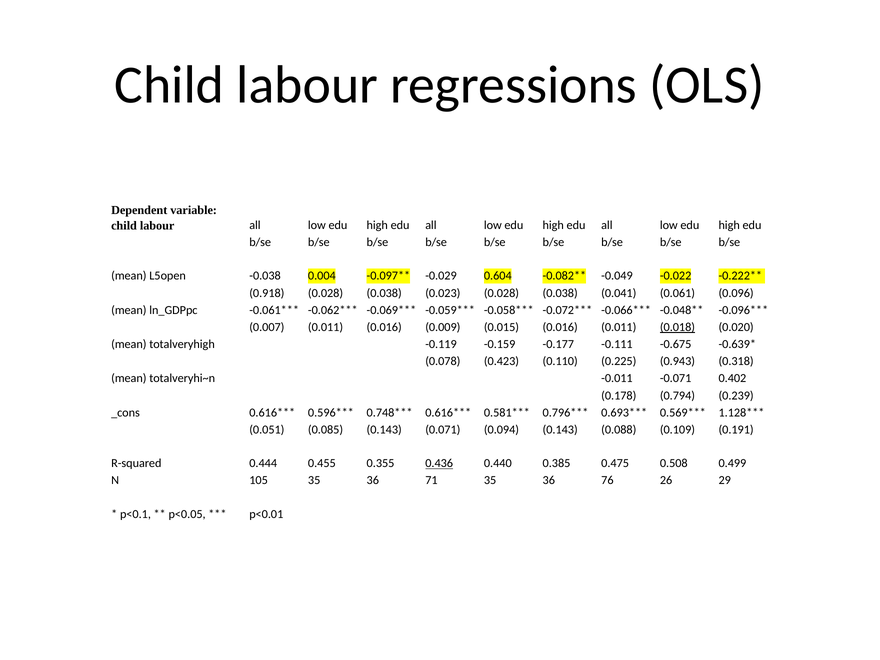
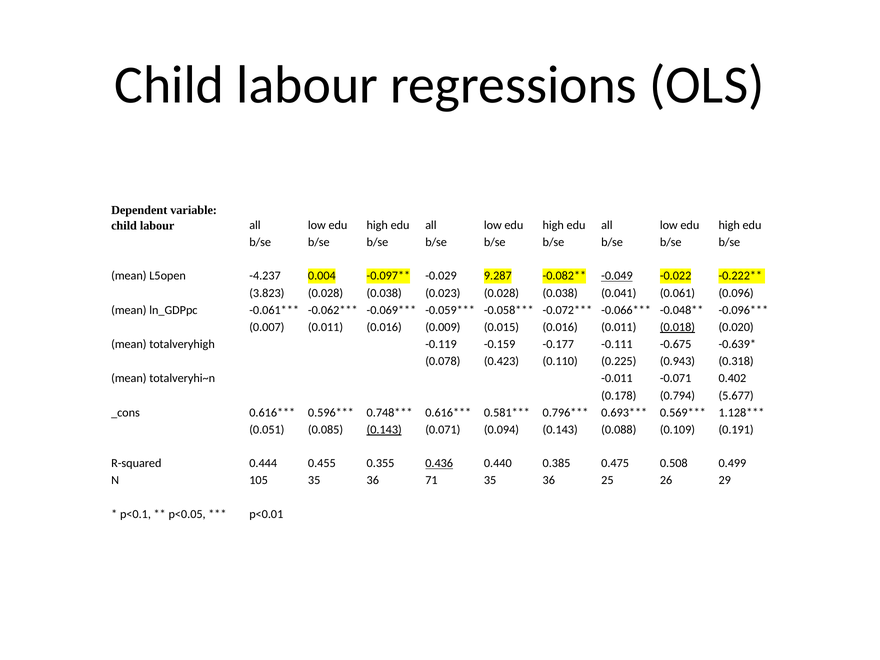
-0.038: -0.038 -> -4.237
0.604: 0.604 -> 9.287
-0.049 underline: none -> present
0.918: 0.918 -> 3.823
0.239: 0.239 -> 5.677
0.143 at (384, 430) underline: none -> present
76: 76 -> 25
